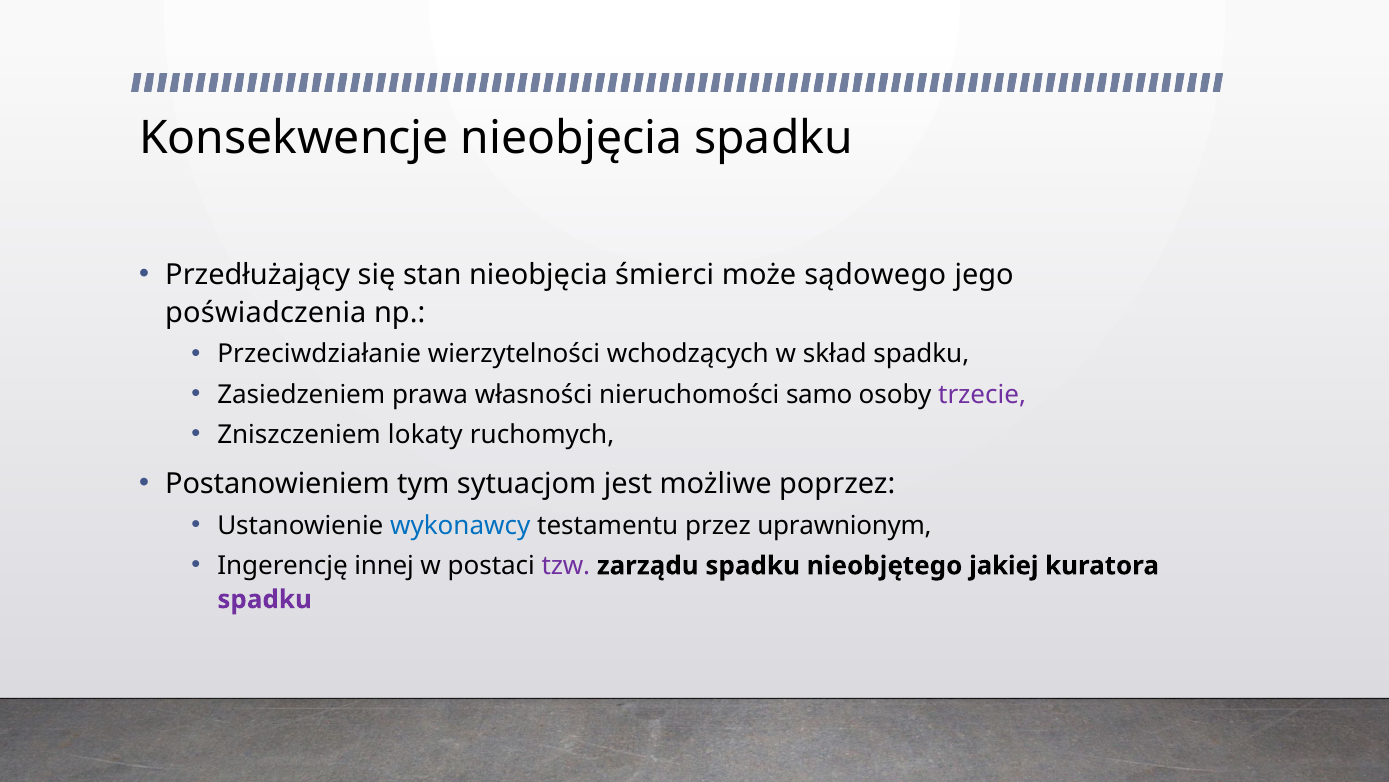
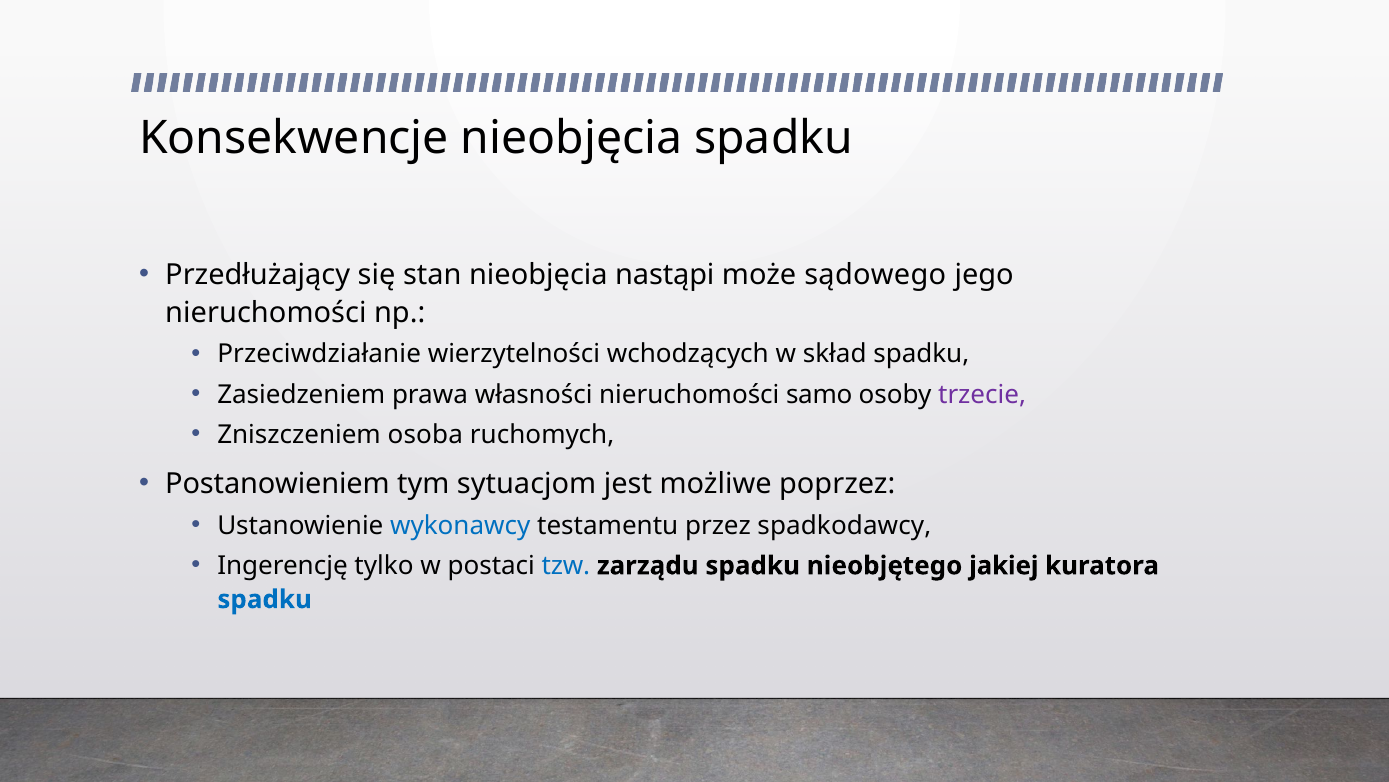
śmierci: śmierci -> nastąpi
poświadczenia at (266, 312): poświadczenia -> nieruchomości
lokaty: lokaty -> osoba
uprawnionym: uprawnionym -> spadkodawcy
innej: innej -> tylko
tzw colour: purple -> blue
spadku at (265, 599) colour: purple -> blue
